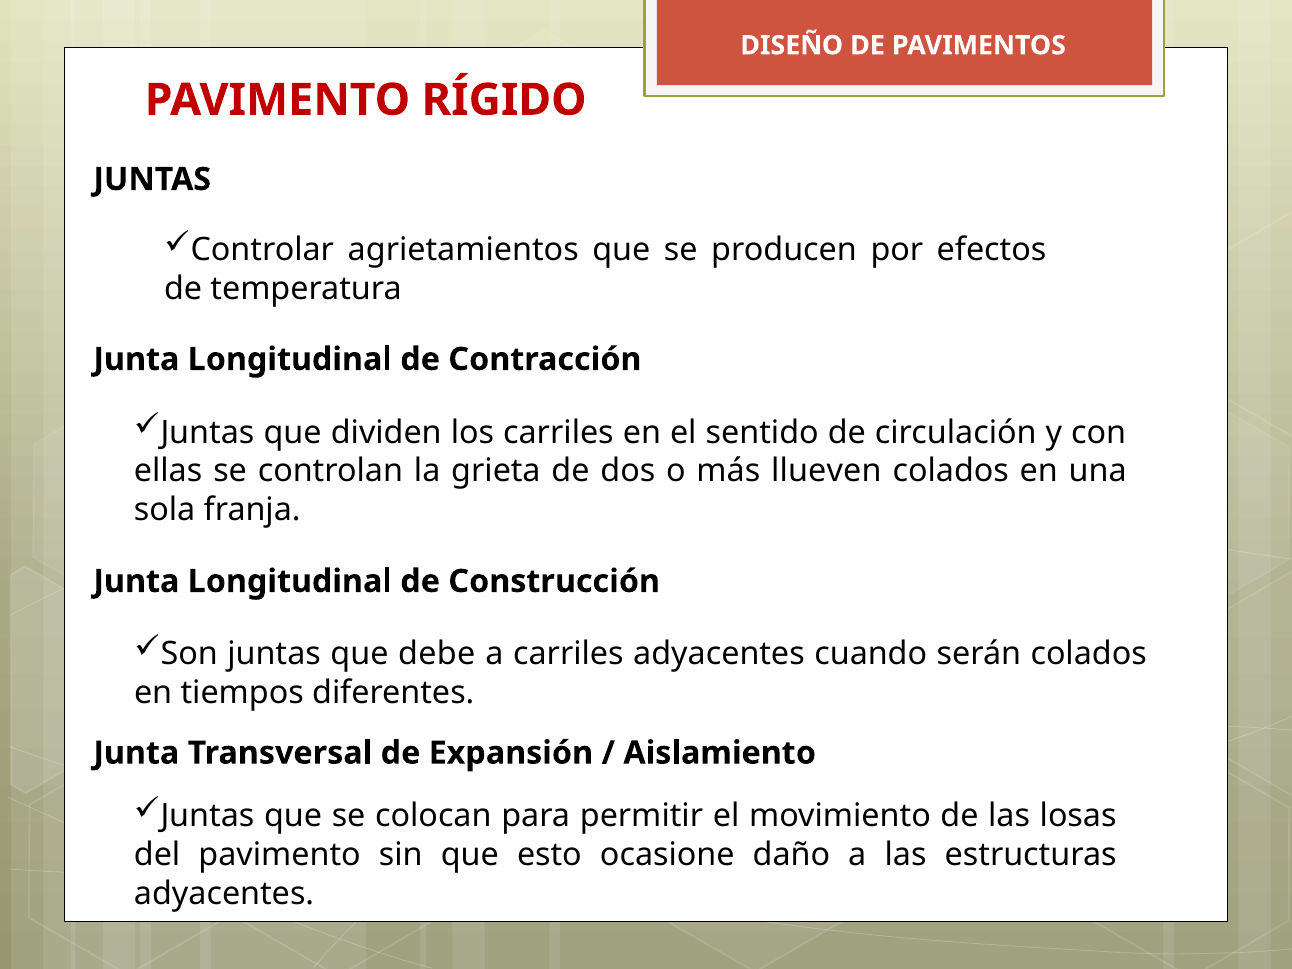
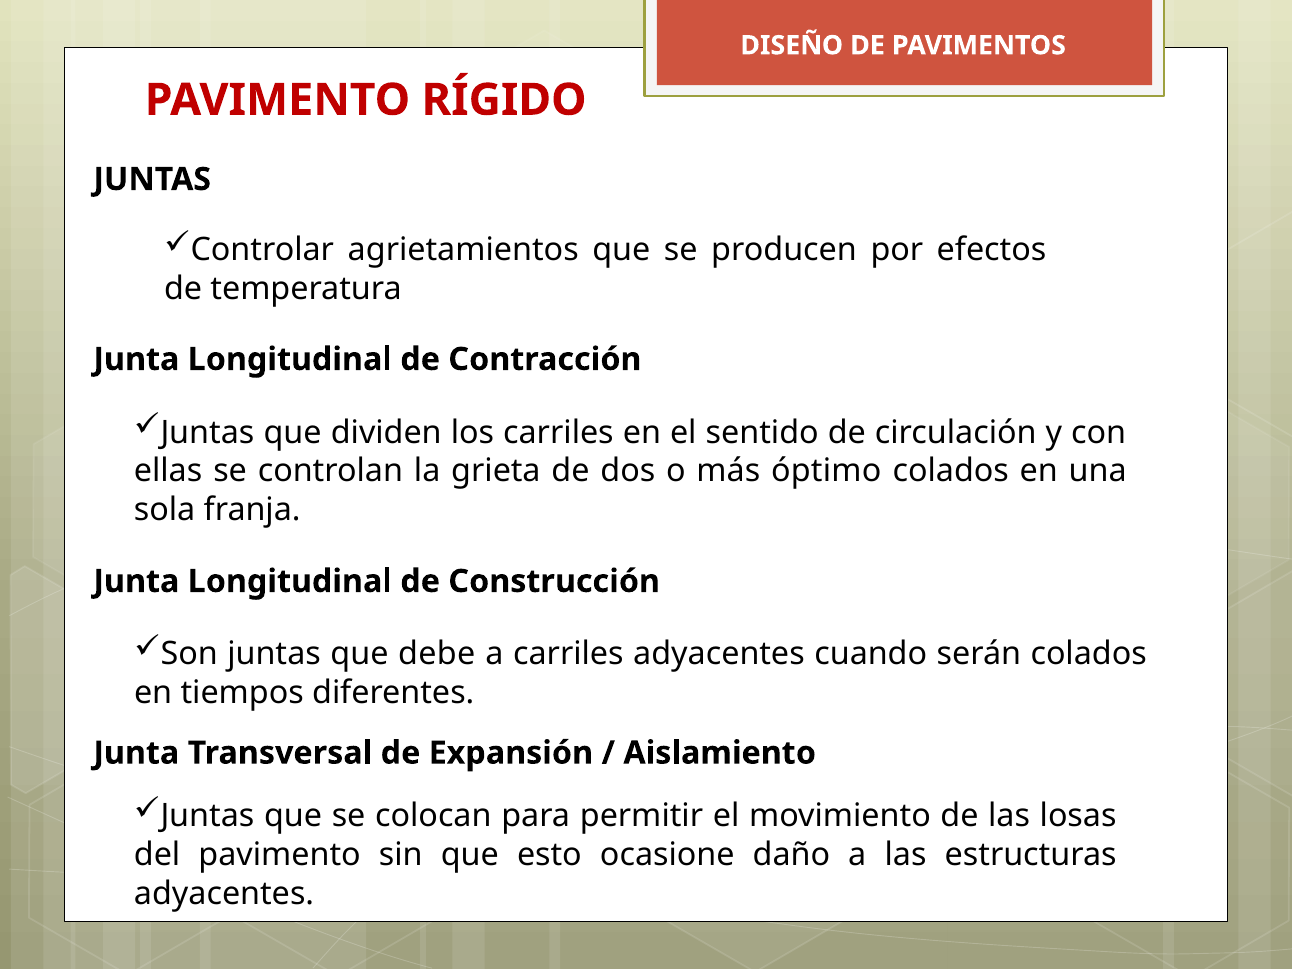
llueven: llueven -> óptimo
